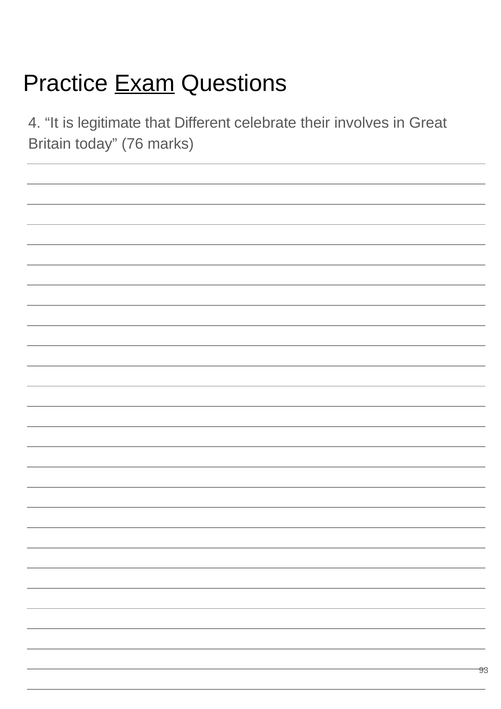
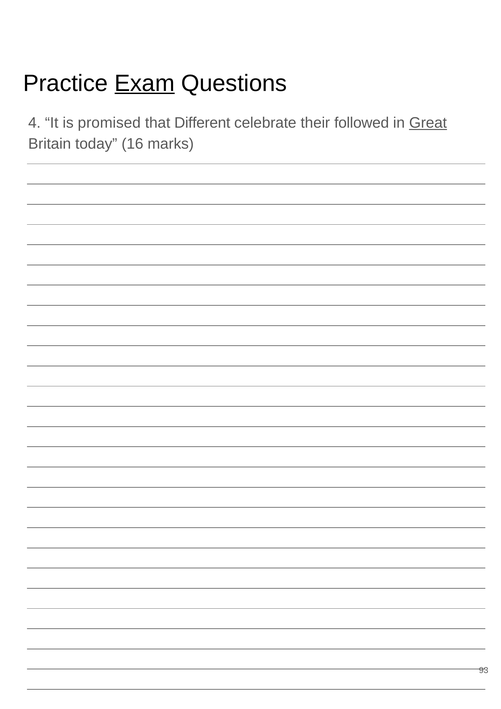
legitimate: legitimate -> promised
involves: involves -> followed
Great underline: none -> present
76: 76 -> 16
